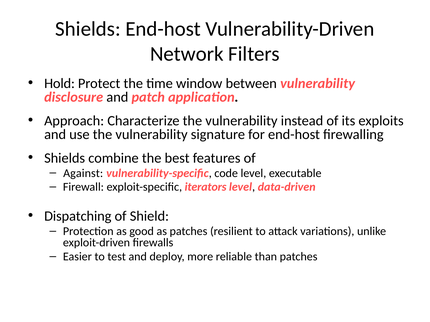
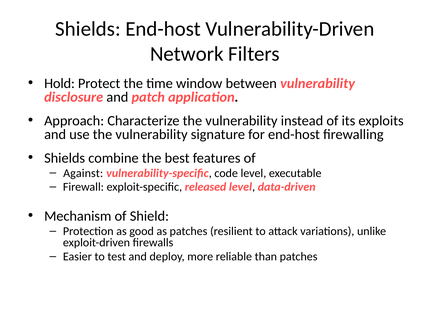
iterators: iterators -> released
Dispatching: Dispatching -> Mechanism
